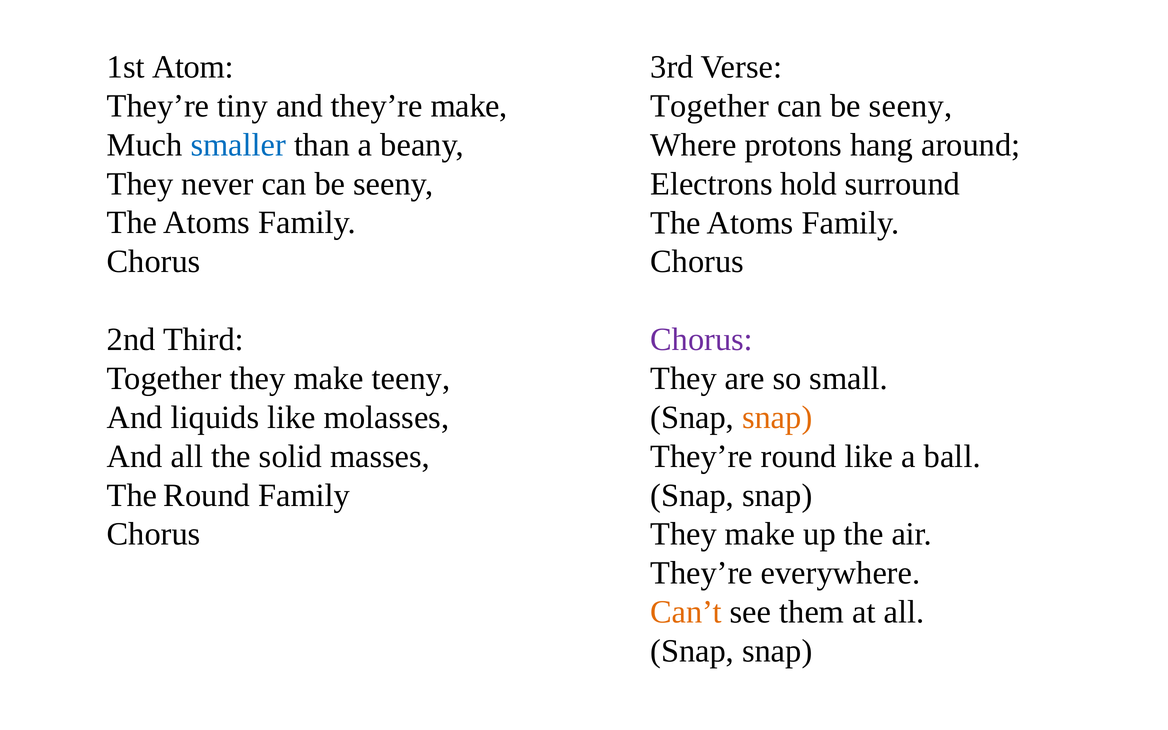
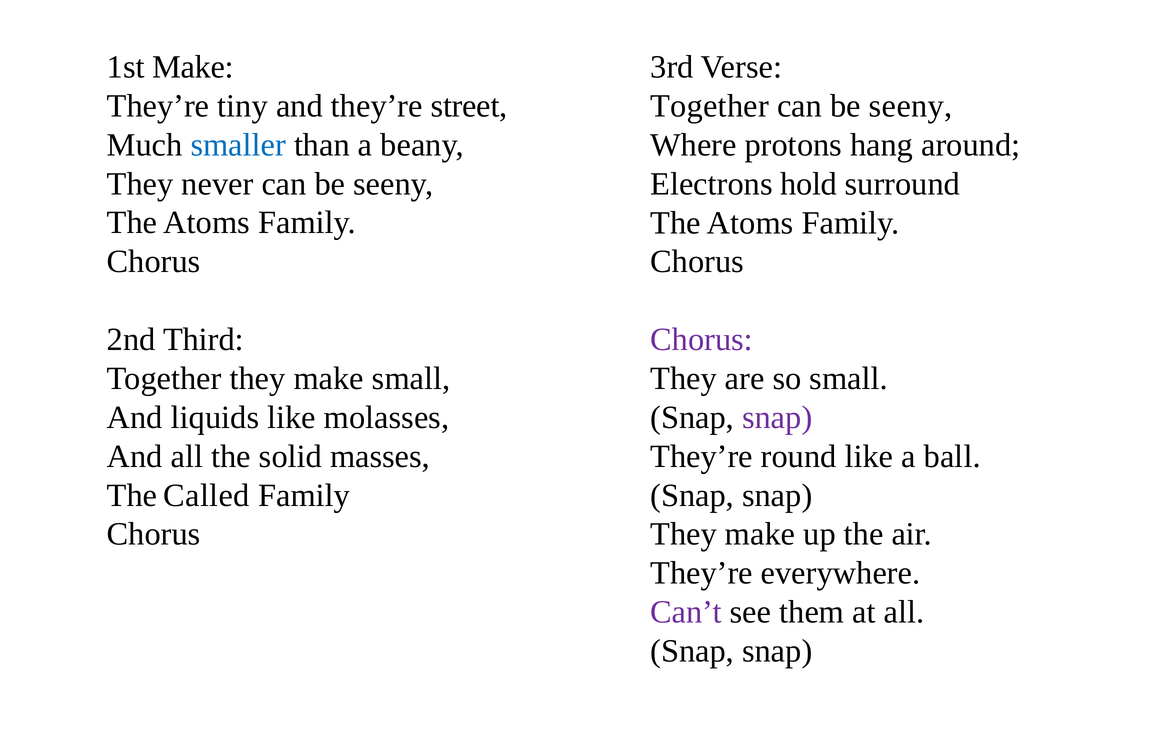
1st Atom: Atom -> Make
they’re make: make -> street
make teeny: teeny -> small
snap at (777, 417) colour: orange -> purple
The Round: Round -> Called
Can’t colour: orange -> purple
